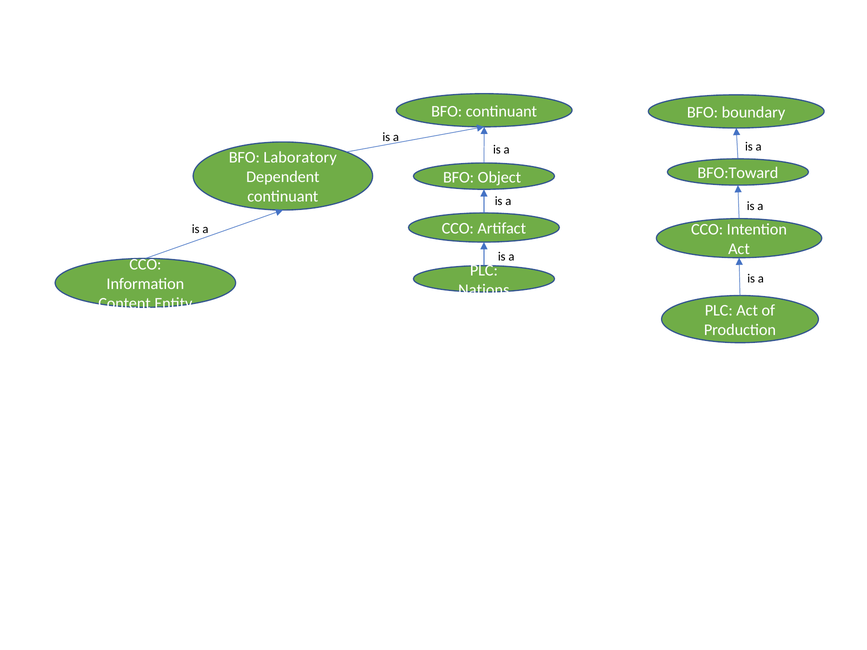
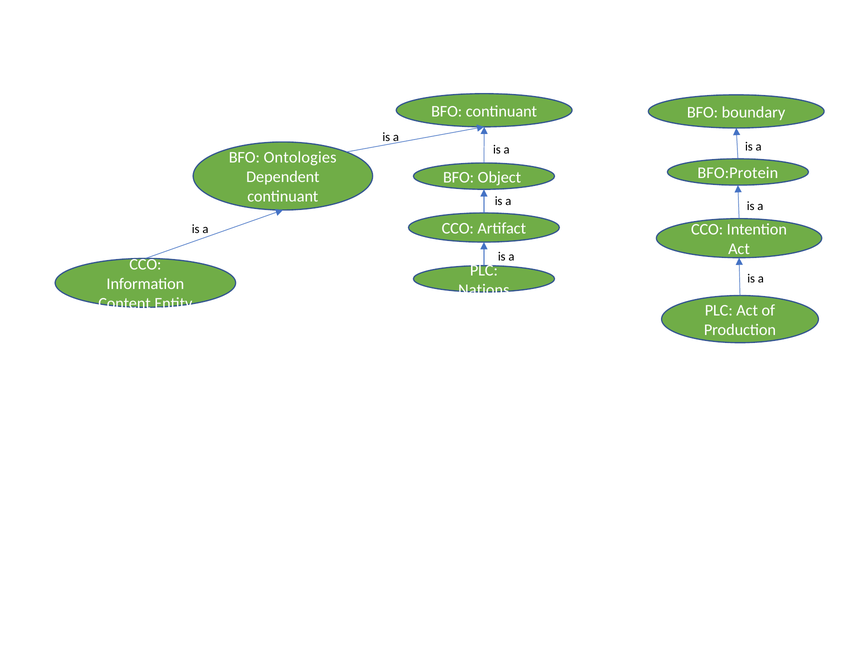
Laboratory: Laboratory -> Ontologies
BFO:Toward: BFO:Toward -> BFO:Protein
